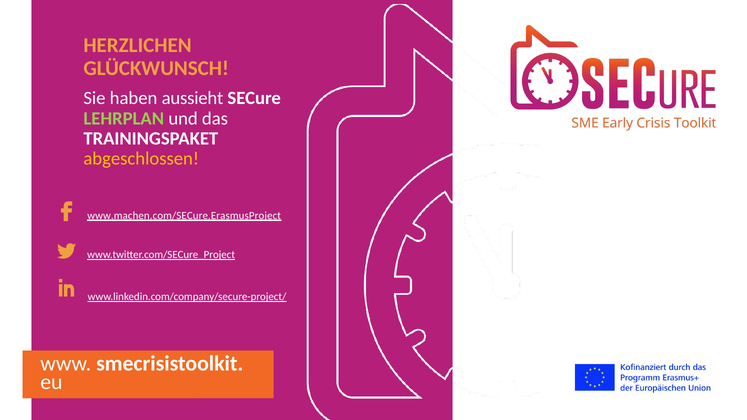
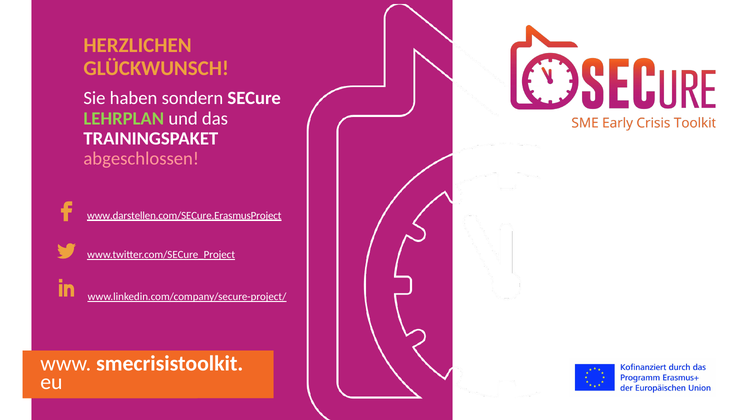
aussieht: aussieht -> sondern
abgeschlossen colour: yellow -> pink
www.machen.com/SECure.ErasmusProject: www.machen.com/SECure.ErasmusProject -> www.darstellen.com/SECure.ErasmusProject
